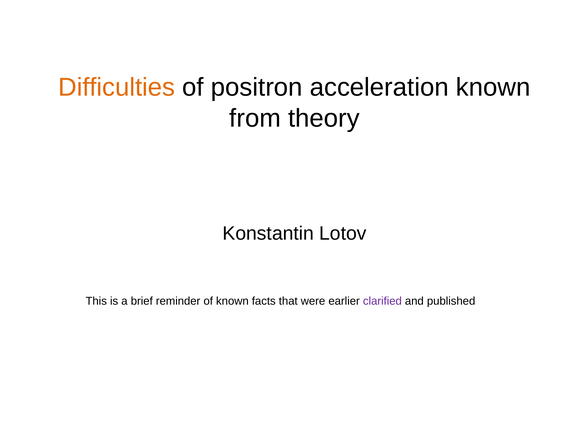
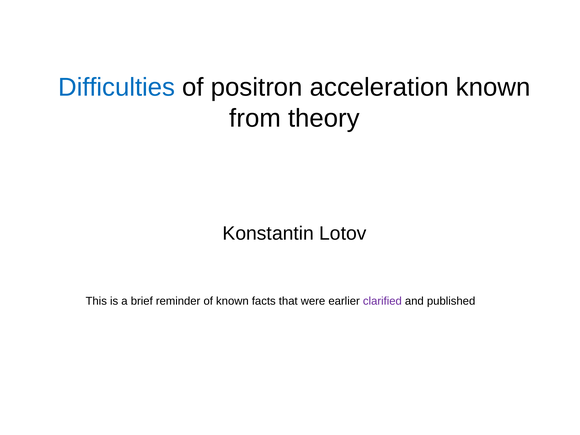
Difficulties colour: orange -> blue
